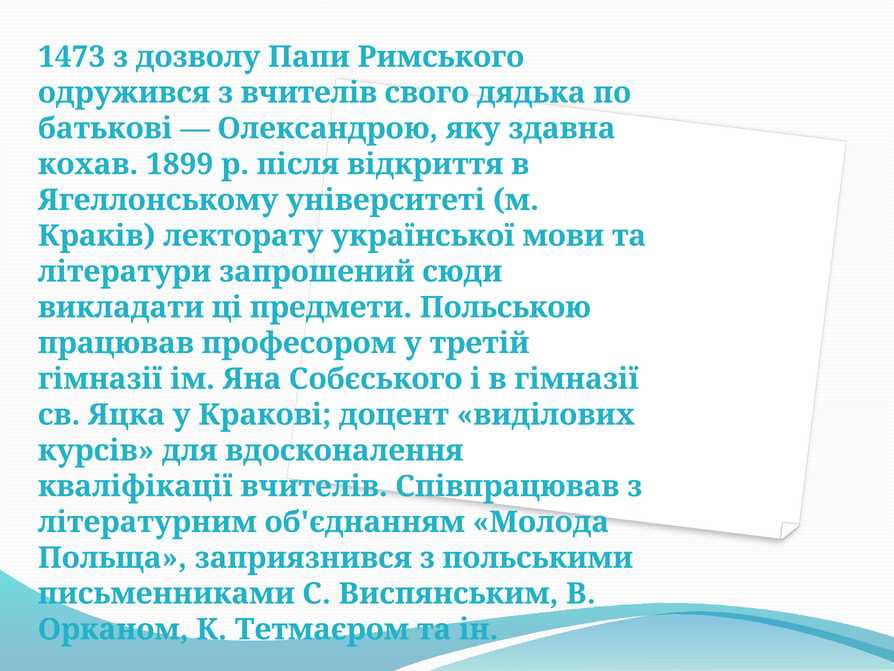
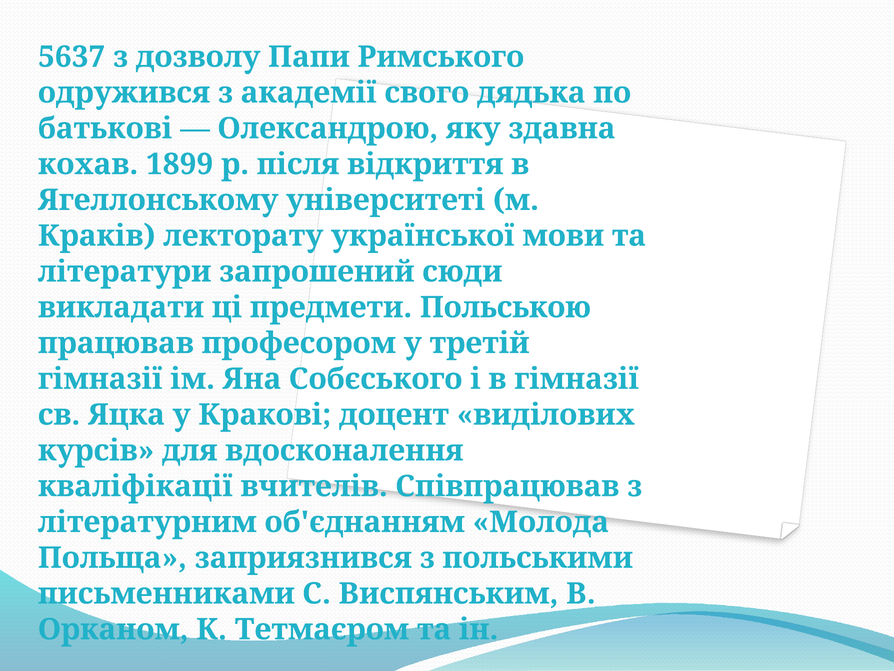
1473: 1473 -> 5637
з вчителів: вчителів -> академії
